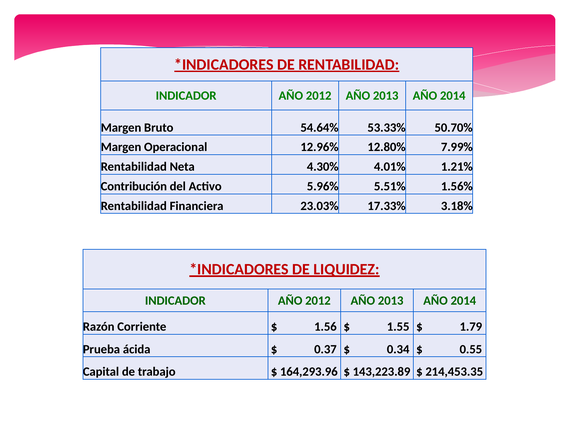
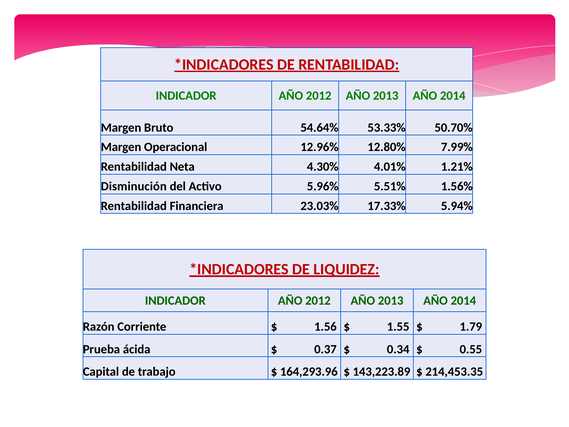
Contribución: Contribución -> Disminución
3.18%: 3.18% -> 5.94%
